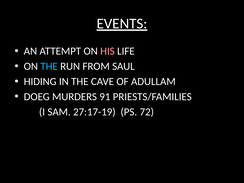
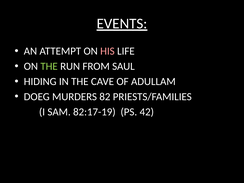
THE at (49, 66) colour: light blue -> light green
91: 91 -> 82
27:17-19: 27:17-19 -> 82:17-19
72: 72 -> 42
